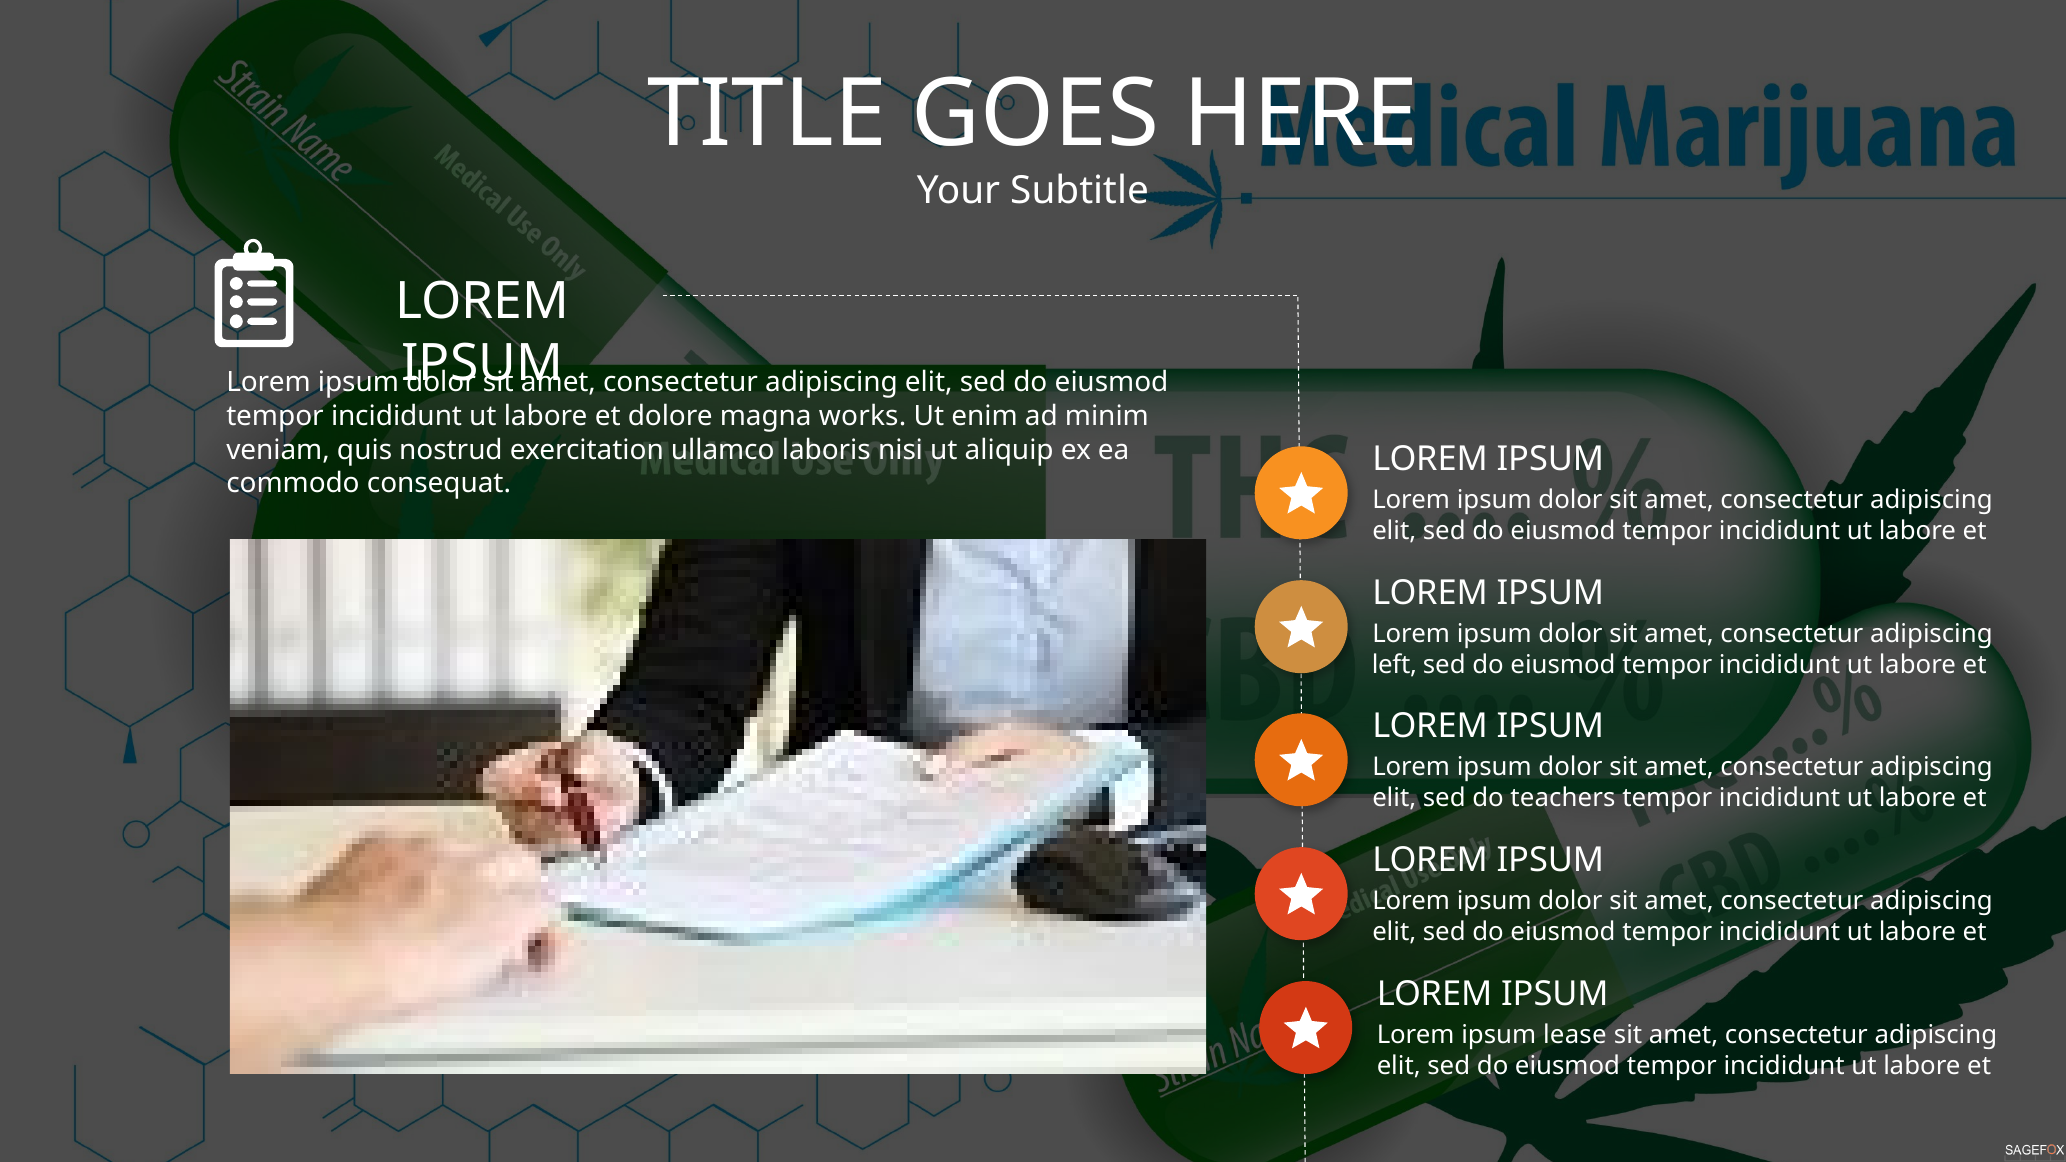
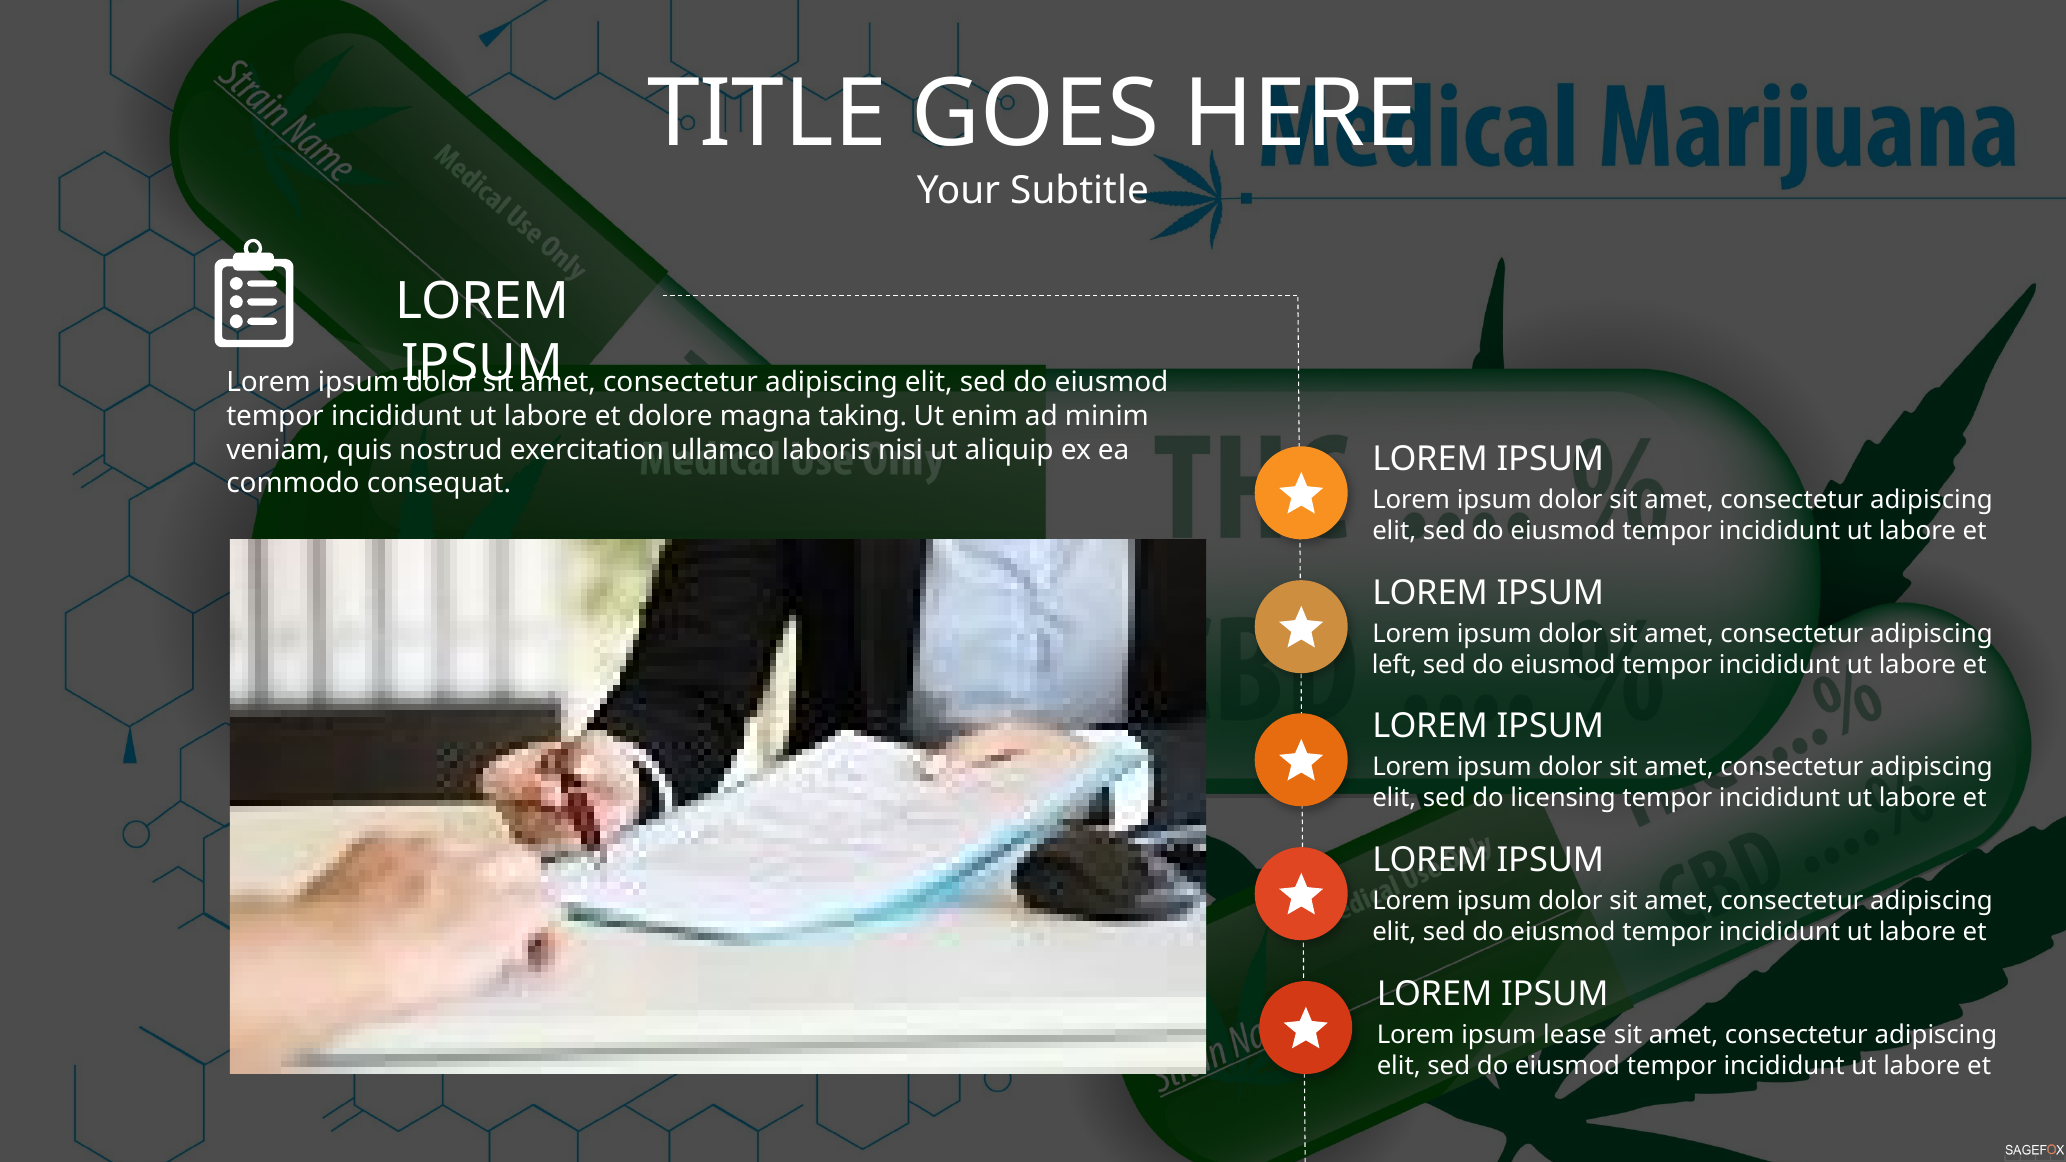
works: works -> taking
teachers: teachers -> licensing
